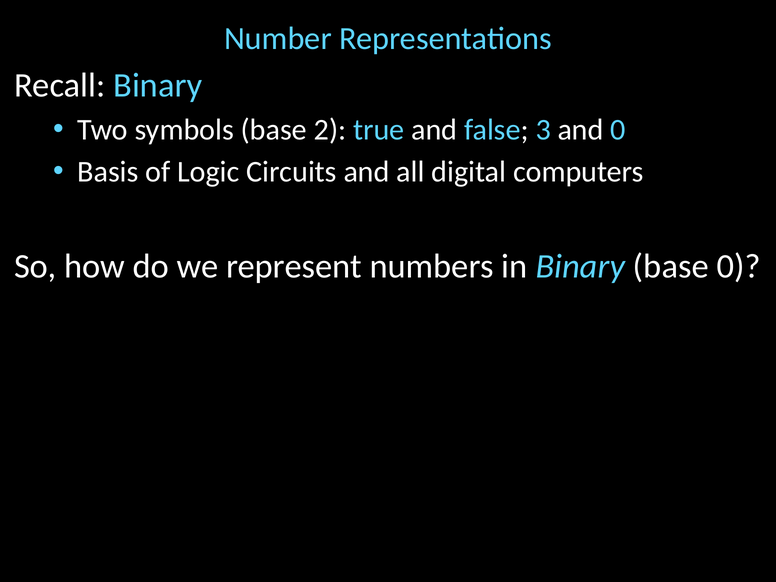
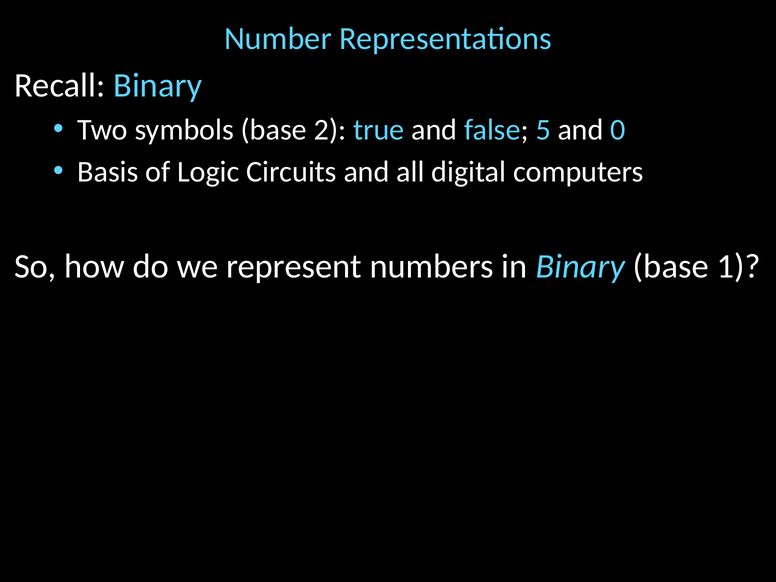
3: 3 -> 5
base 0: 0 -> 1
